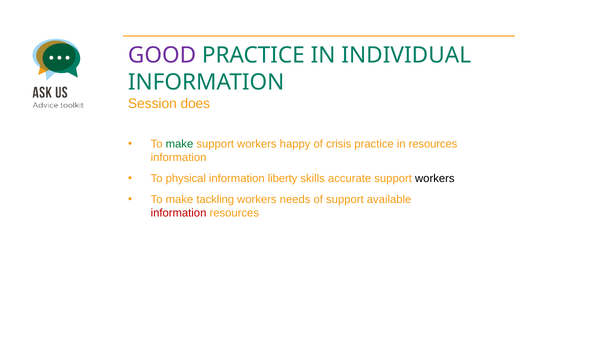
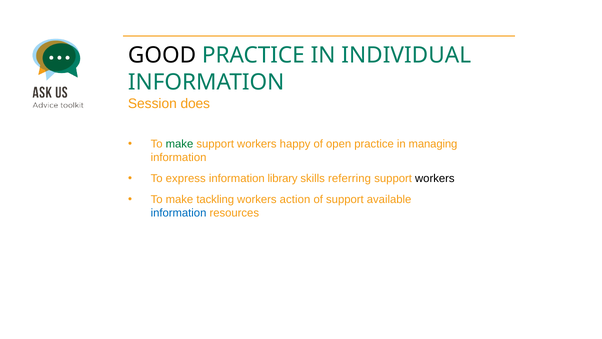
GOOD colour: purple -> black
crisis: crisis -> open
in resources: resources -> managing
physical: physical -> express
liberty: liberty -> library
accurate: accurate -> referring
needs: needs -> action
information at (179, 213) colour: red -> blue
